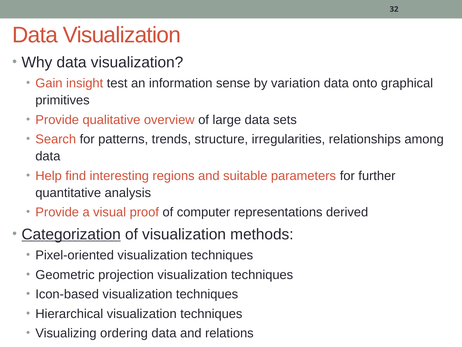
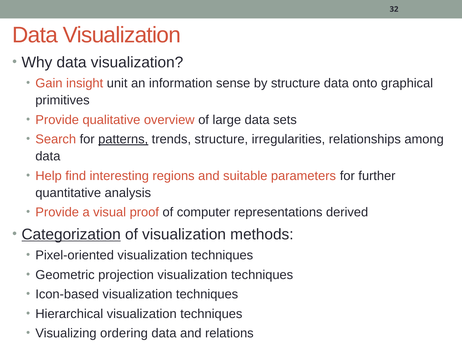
test: test -> unit
by variation: variation -> structure
patterns underline: none -> present
